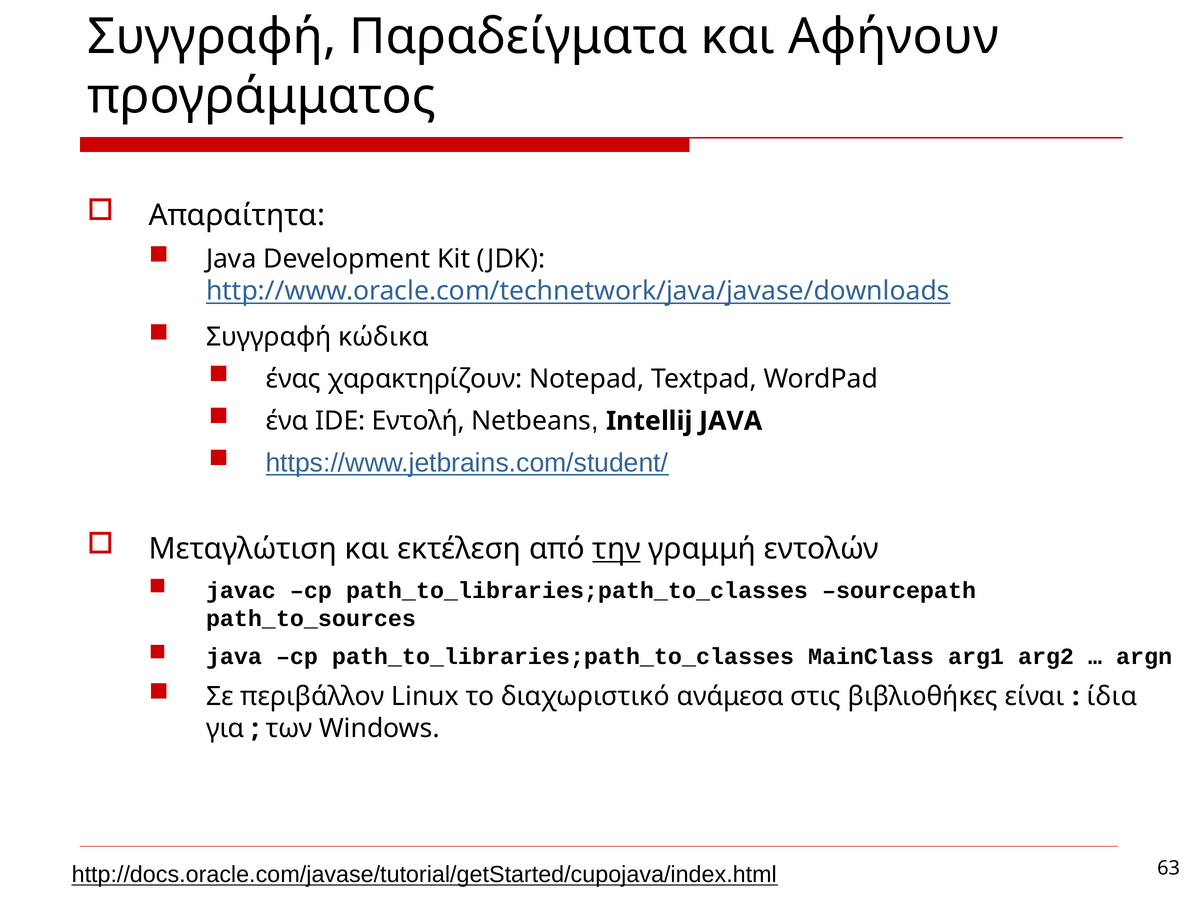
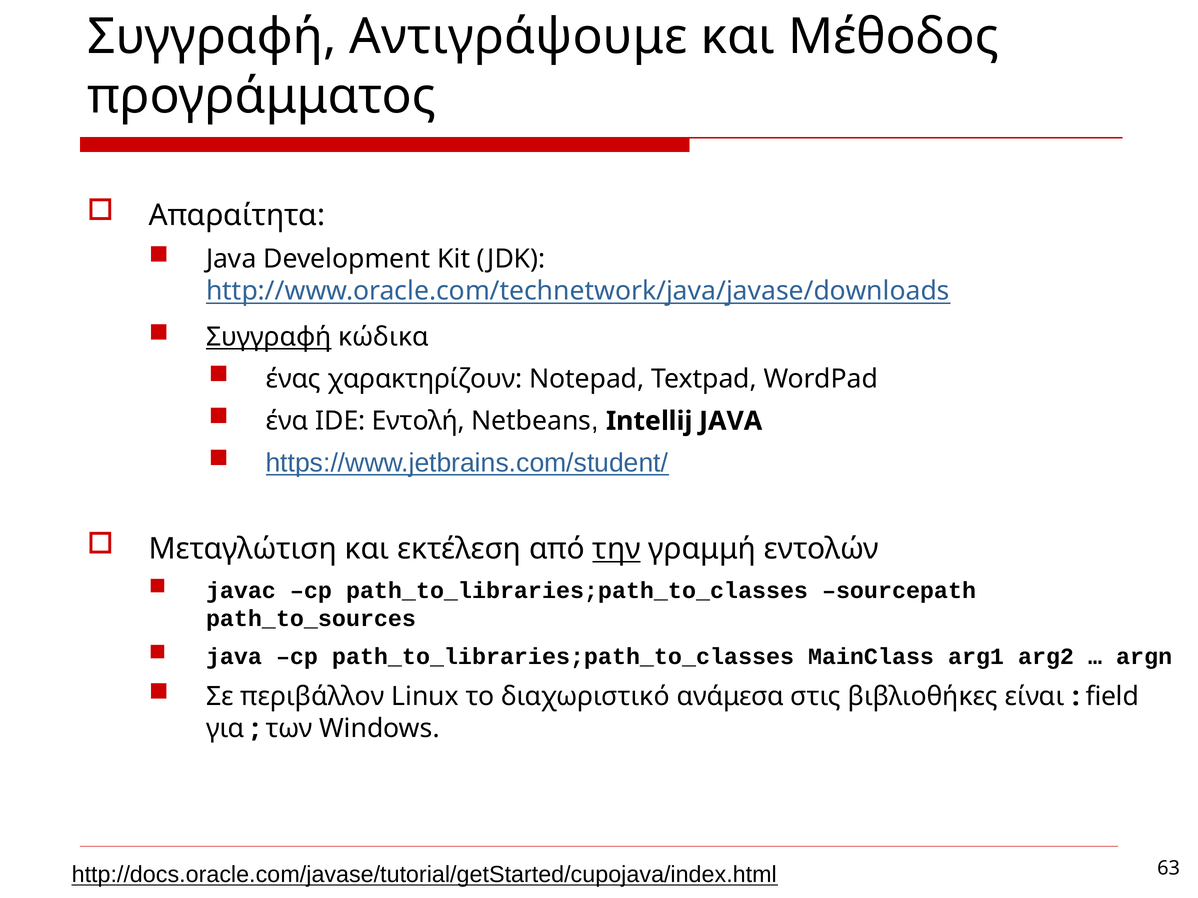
Παραδείγματα: Παραδείγματα -> Αντιγράψουμε
Αφήνουν: Αφήνουν -> Μέθοδος
Συγγραφή at (269, 337) underline: none -> present
ίδια: ίδια -> field
